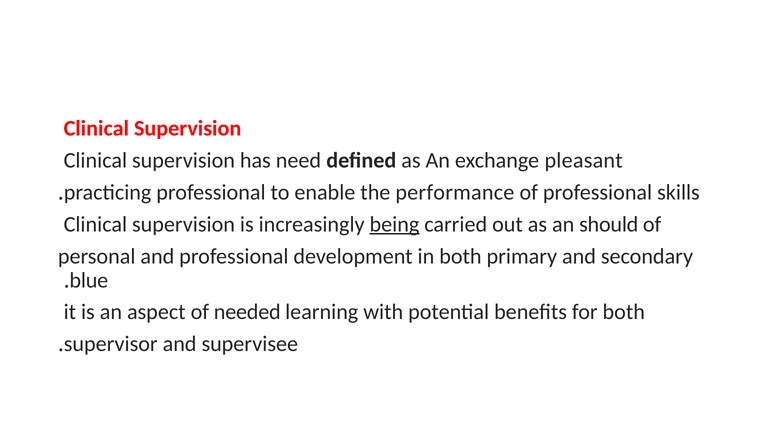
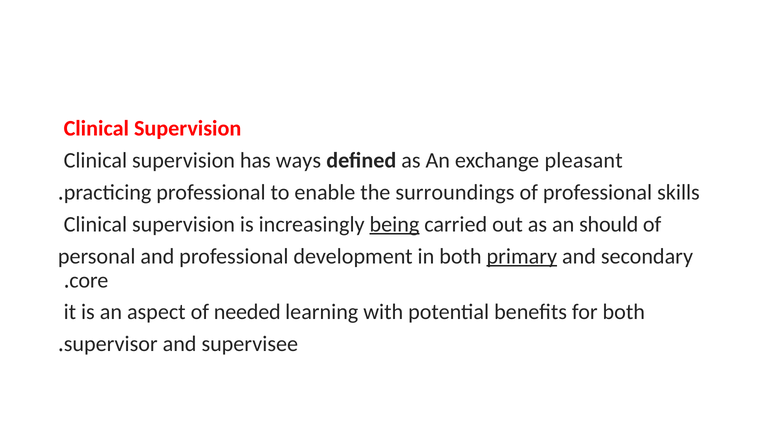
need: need -> ways
performance: performance -> surroundings
primary underline: none -> present
blue: blue -> core
